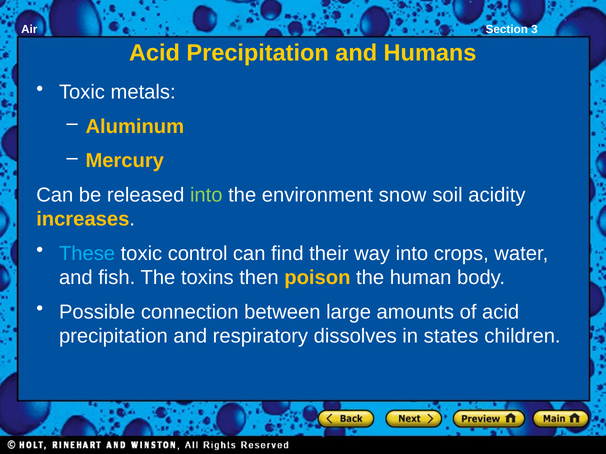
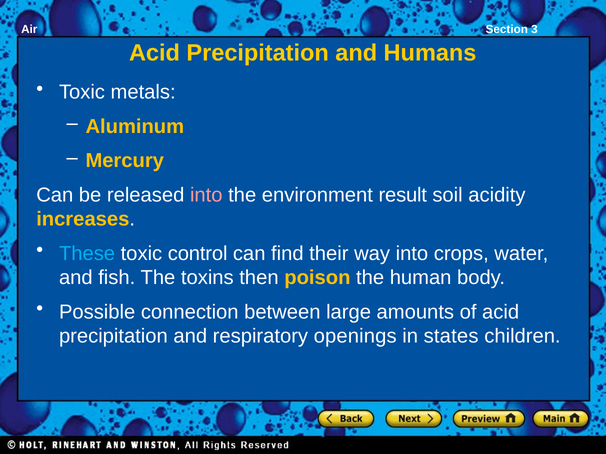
into at (206, 195) colour: light green -> pink
snow: snow -> result
dissolves: dissolves -> openings
